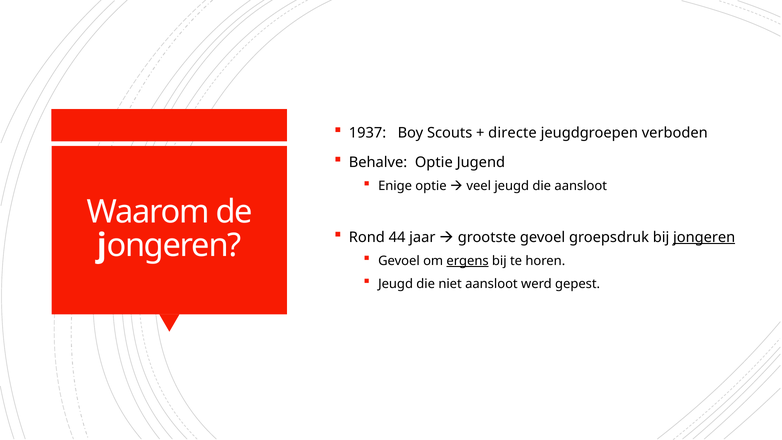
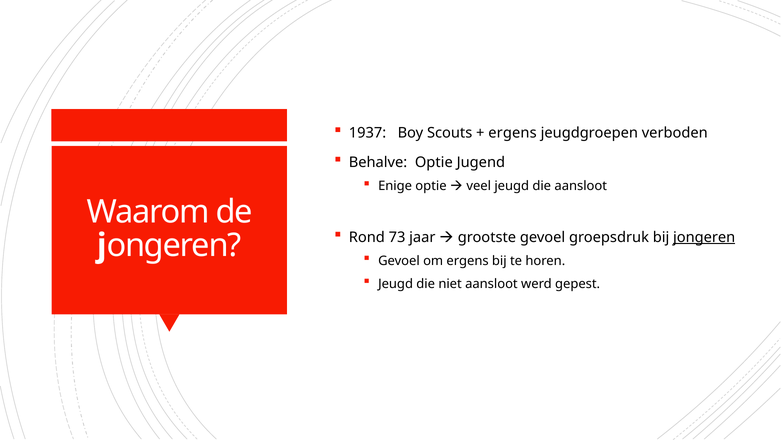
directe at (513, 133): directe -> ergens
44: 44 -> 73
ergens at (468, 261) underline: present -> none
